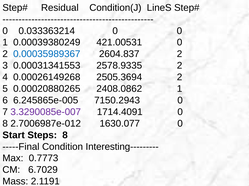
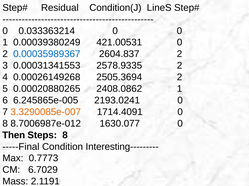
7150.2943: 7150.2943 -> 2193.0241
3.3290085e-007 colour: purple -> orange
2.7006987e-012: 2.7006987e-012 -> 8.7006987e-012
Start: Start -> Then
